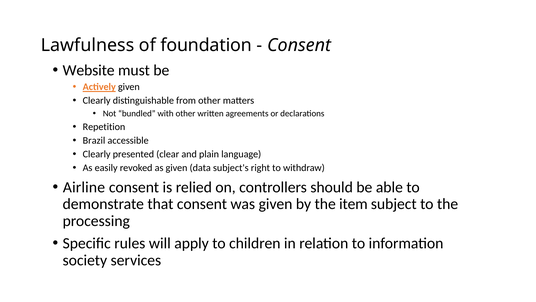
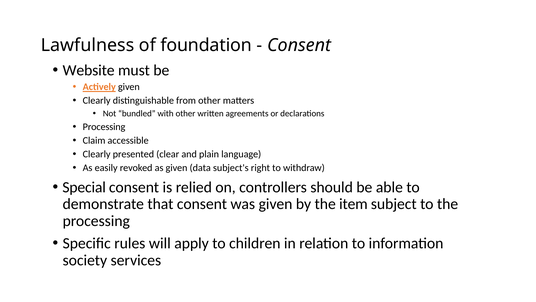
Repetition at (104, 127): Repetition -> Processing
Brazil: Brazil -> Claim
Airline: Airline -> Special
